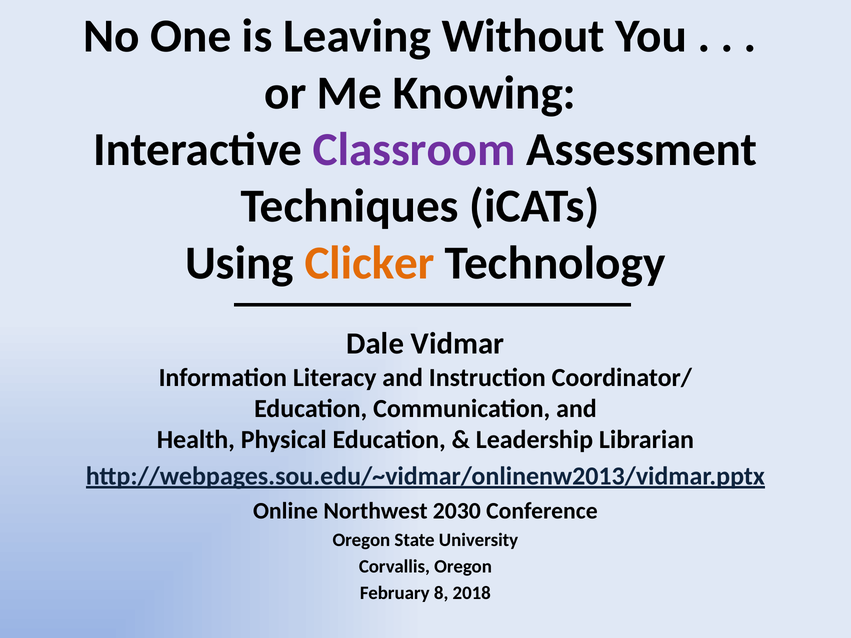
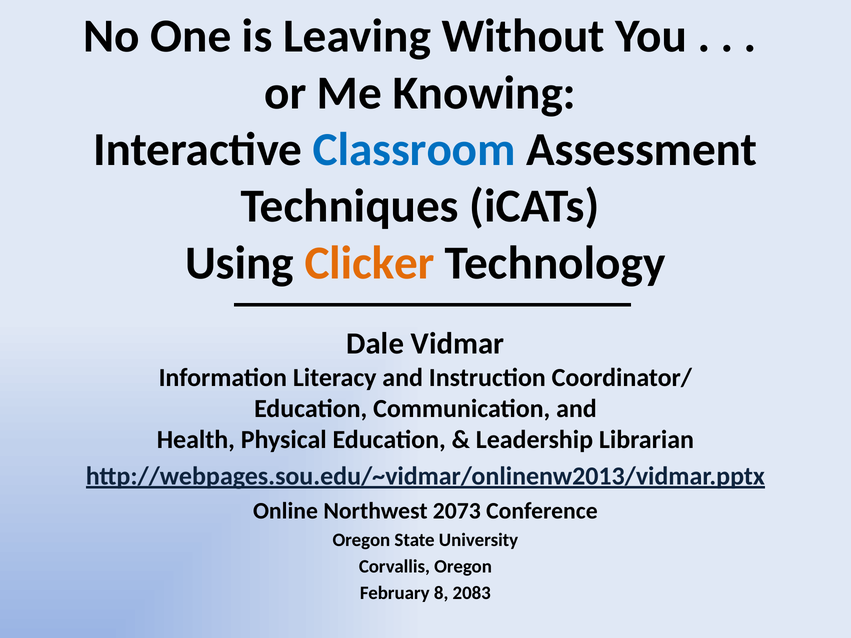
Classroom colour: purple -> blue
2030: 2030 -> 2073
2018: 2018 -> 2083
